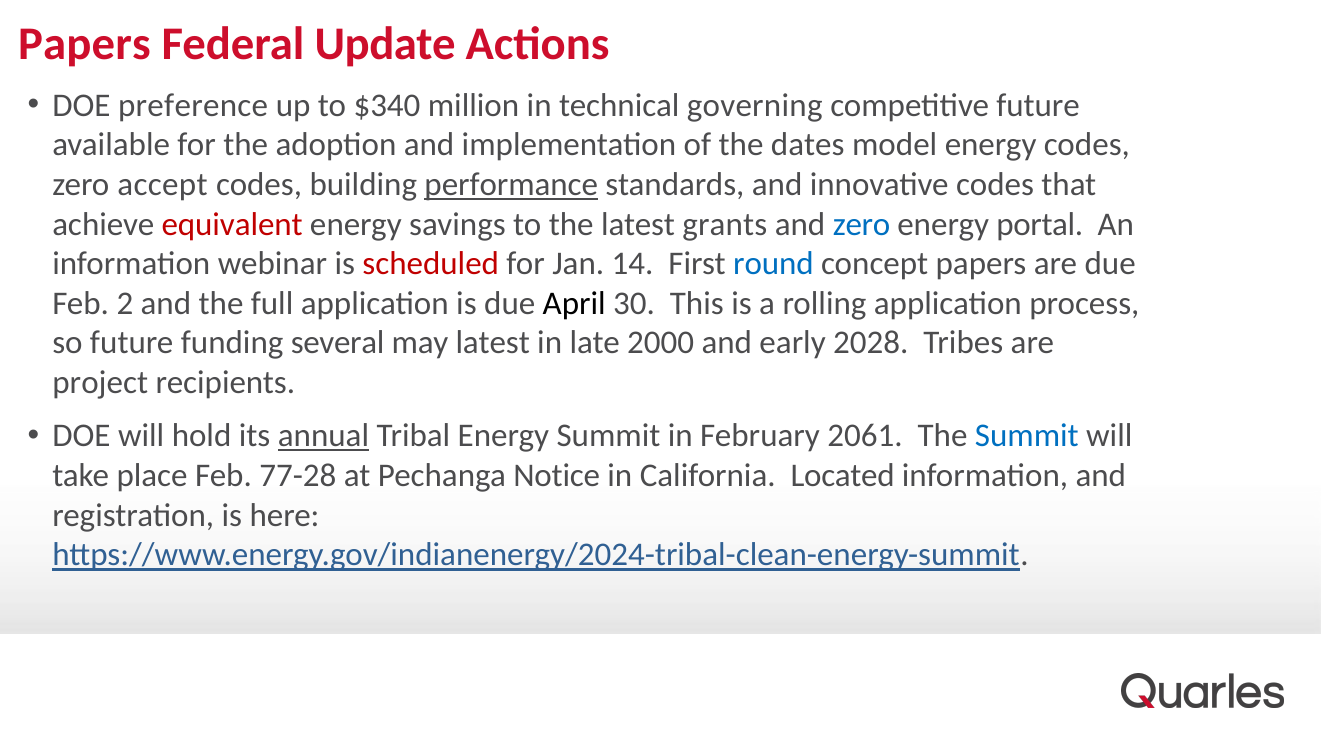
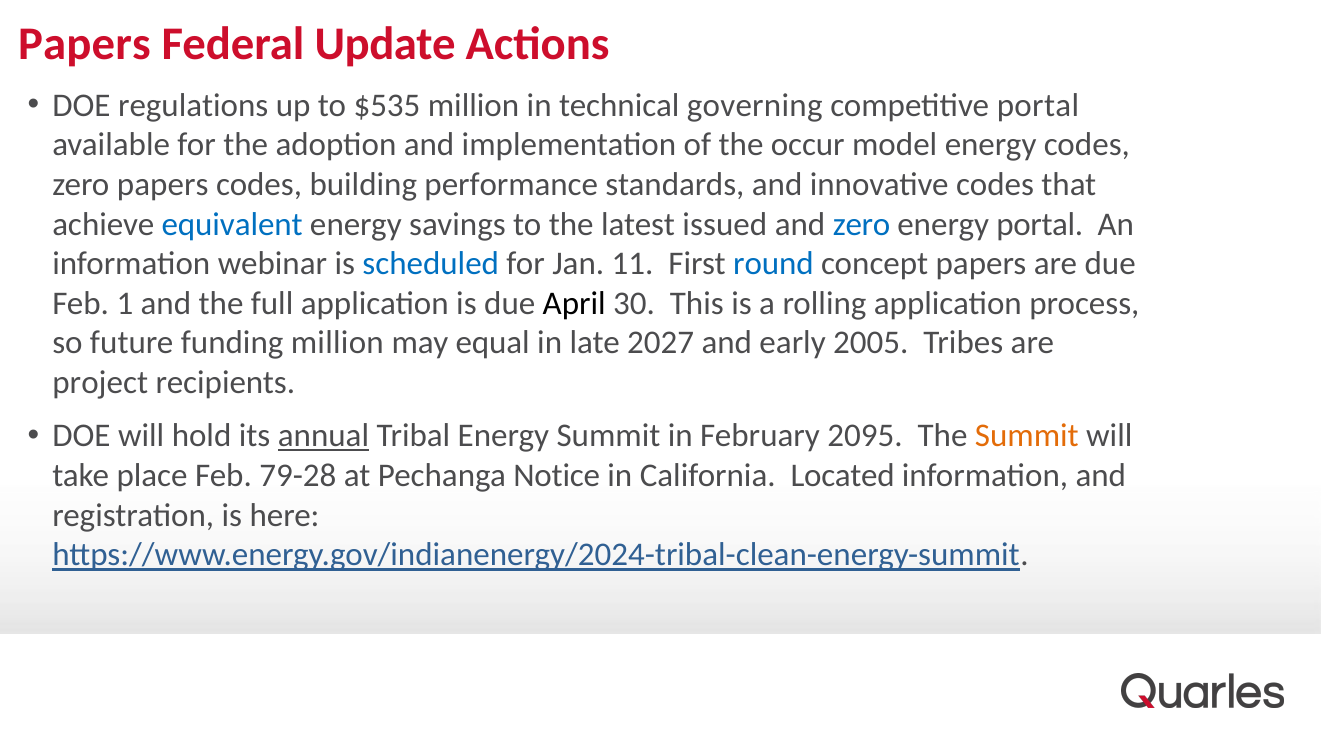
preference: preference -> regulations
$340: $340 -> $535
competitive future: future -> portal
dates: dates -> occur
zero accept: accept -> papers
performance underline: present -> none
equivalent colour: red -> blue
grants: grants -> issued
scheduled colour: red -> blue
14: 14 -> 11
2: 2 -> 1
funding several: several -> million
may latest: latest -> equal
2000: 2000 -> 2027
2028: 2028 -> 2005
2061: 2061 -> 2095
Summit at (1027, 436) colour: blue -> orange
77-28: 77-28 -> 79-28
